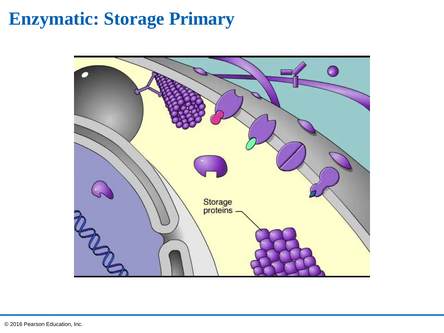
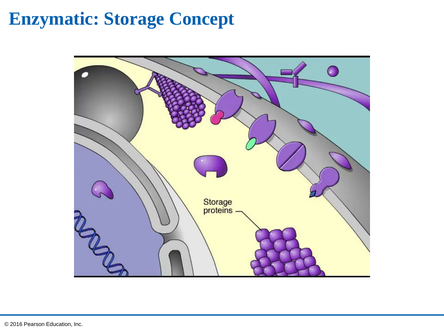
Primary: Primary -> Concept
